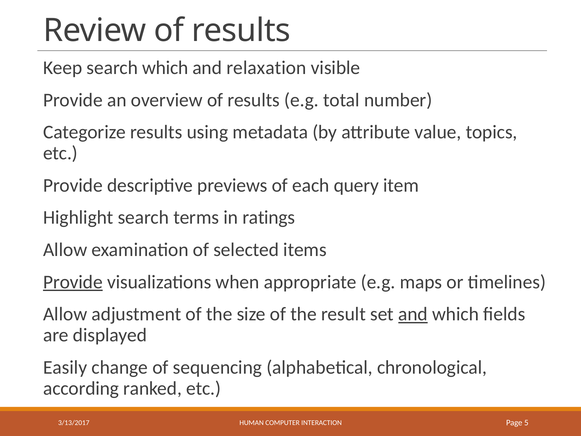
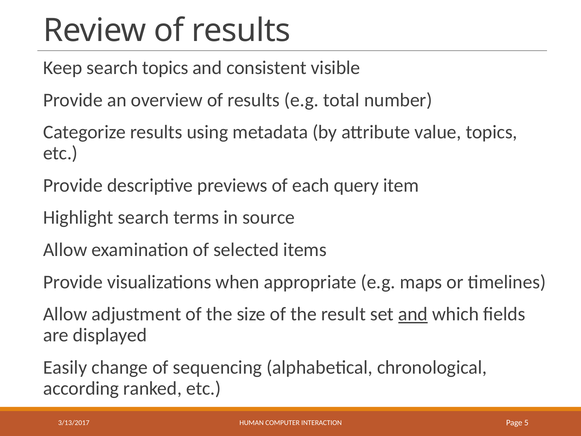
search which: which -> topics
relaxation: relaxation -> consistent
ratings: ratings -> source
Provide at (73, 282) underline: present -> none
